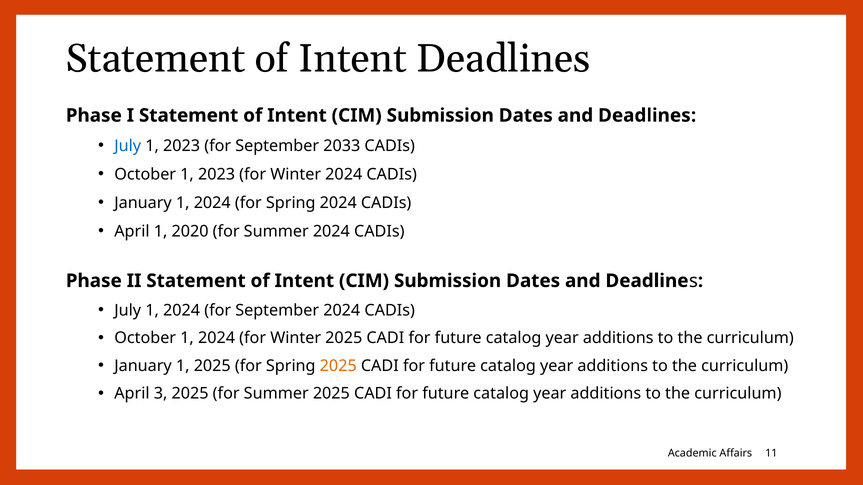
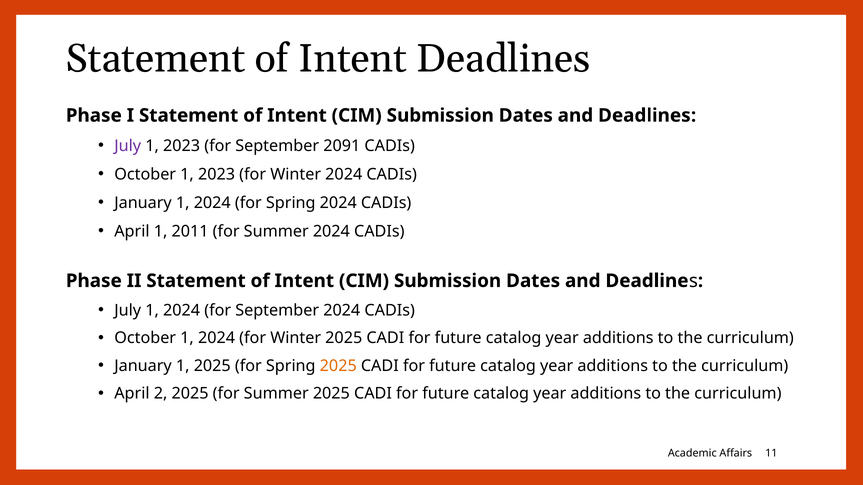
July at (128, 146) colour: blue -> purple
2033: 2033 -> 2091
2020: 2020 -> 2011
3: 3 -> 2
